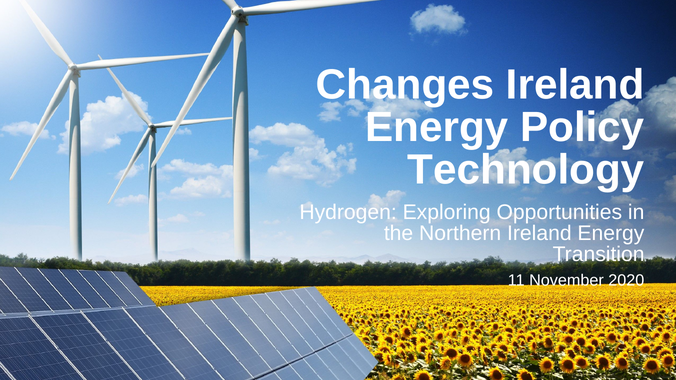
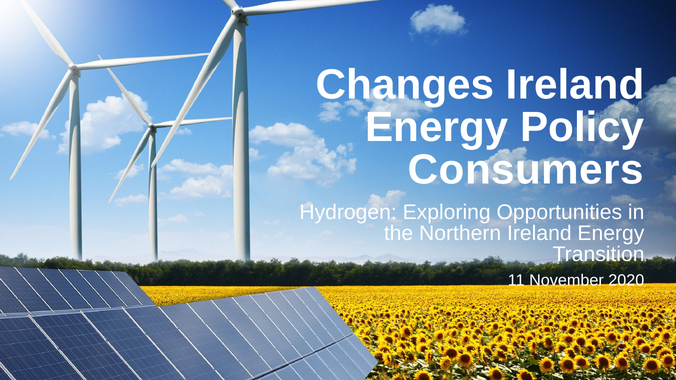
Technology: Technology -> Consumers
